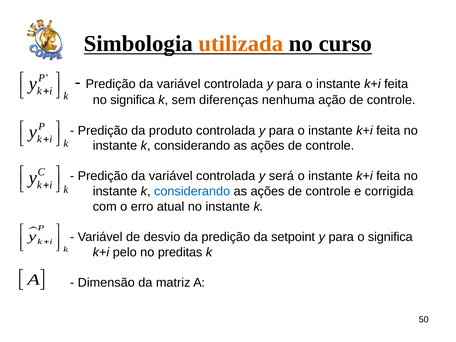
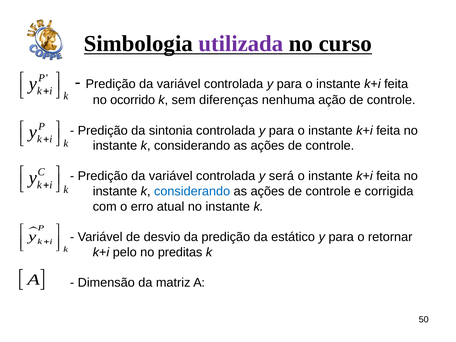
utilizada colour: orange -> purple
no significa: significa -> ocorrido
produto: produto -> sintonia
setpoint: setpoint -> estático
o significa: significa -> retornar
